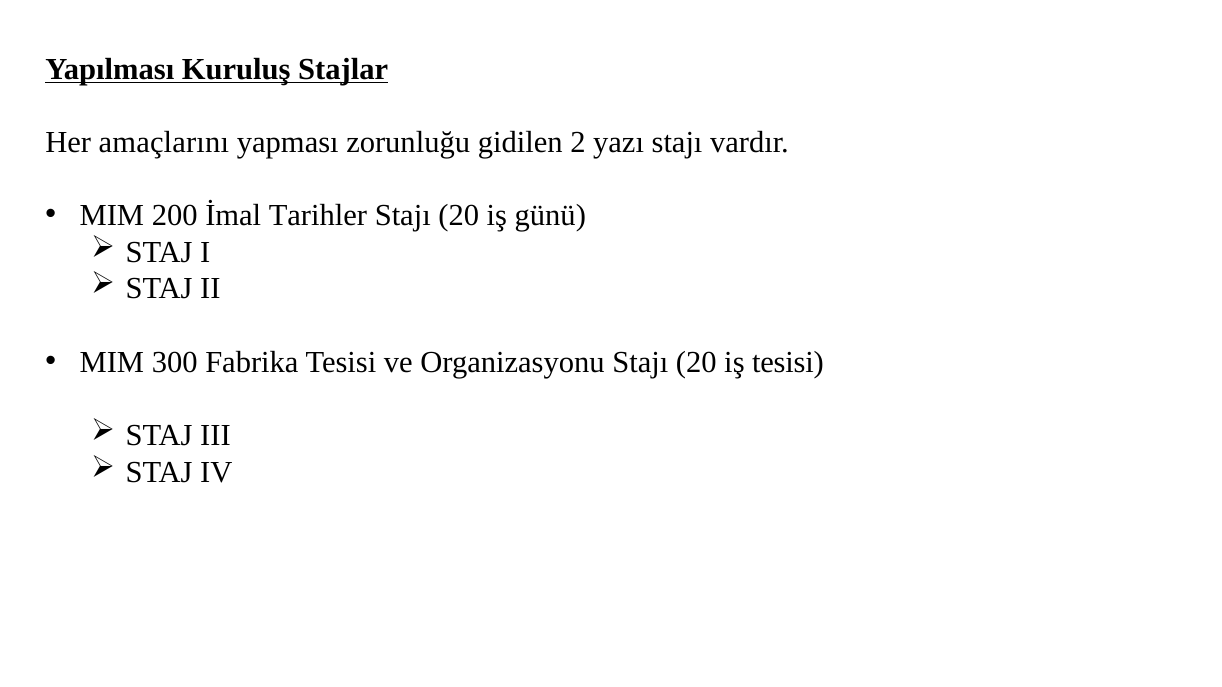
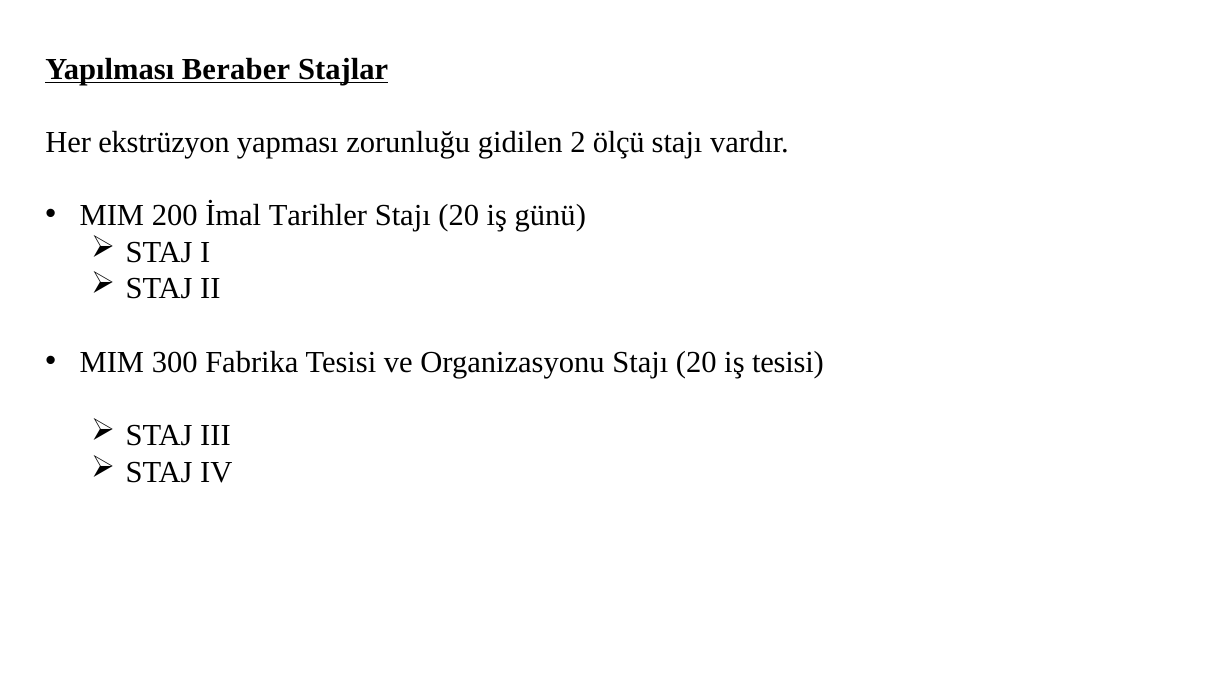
Kuruluş: Kuruluş -> Beraber
amaçlarını: amaçlarını -> ekstrüzyon
yazı: yazı -> ölçü
